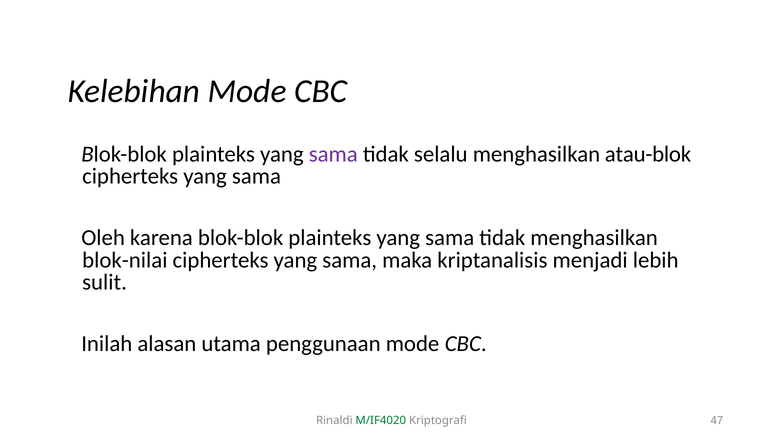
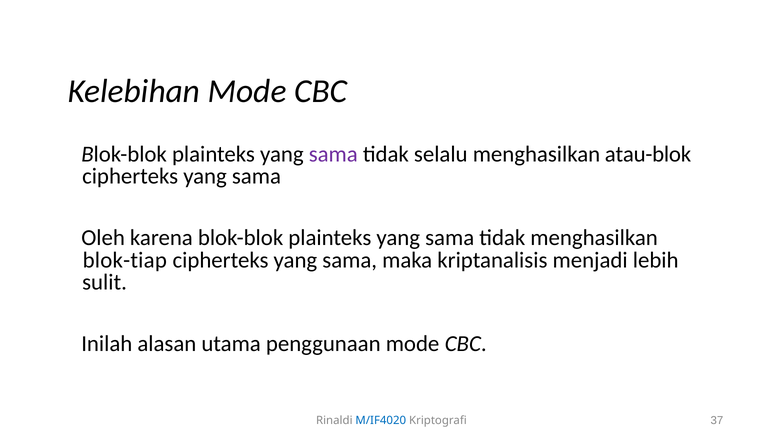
blok-nilai: blok-nilai -> blok-tiap
M/IF4020 colour: green -> blue
47: 47 -> 37
